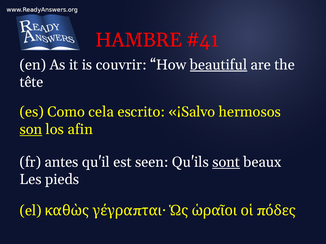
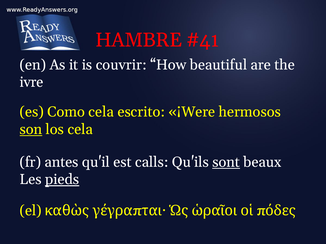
beautiful underline: present -> none
tête: tête -> ivre
¡Salvo: ¡Salvo -> ¡Were
los afin: afin -> cela
seen: seen -> calls
pieds underline: none -> present
